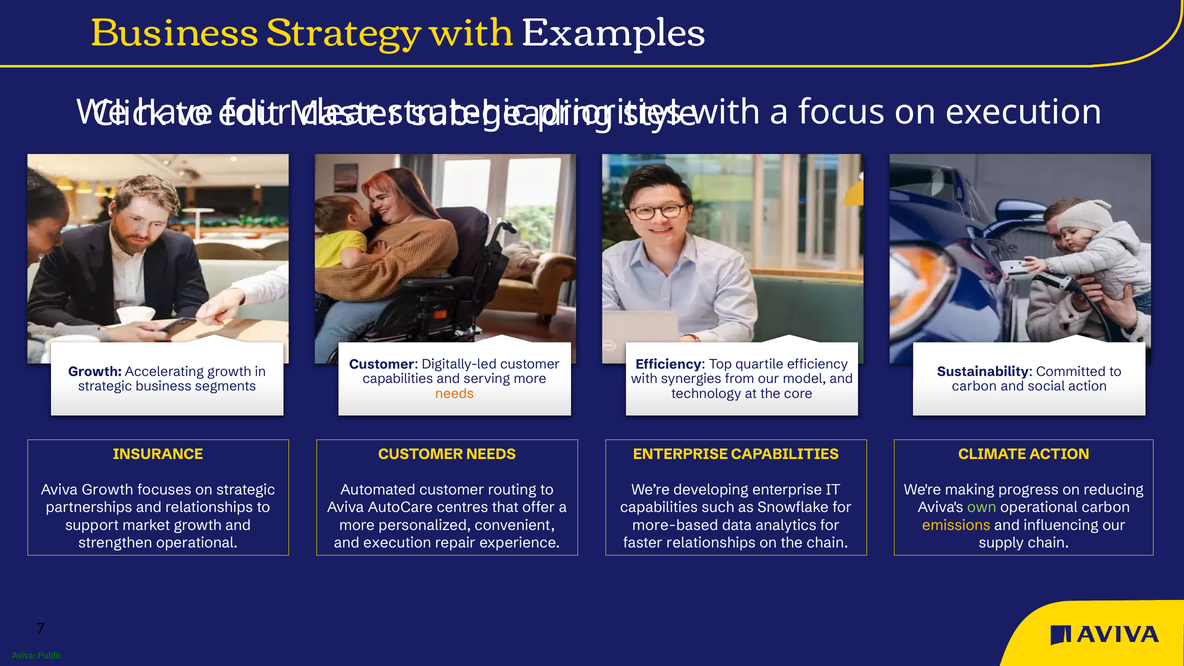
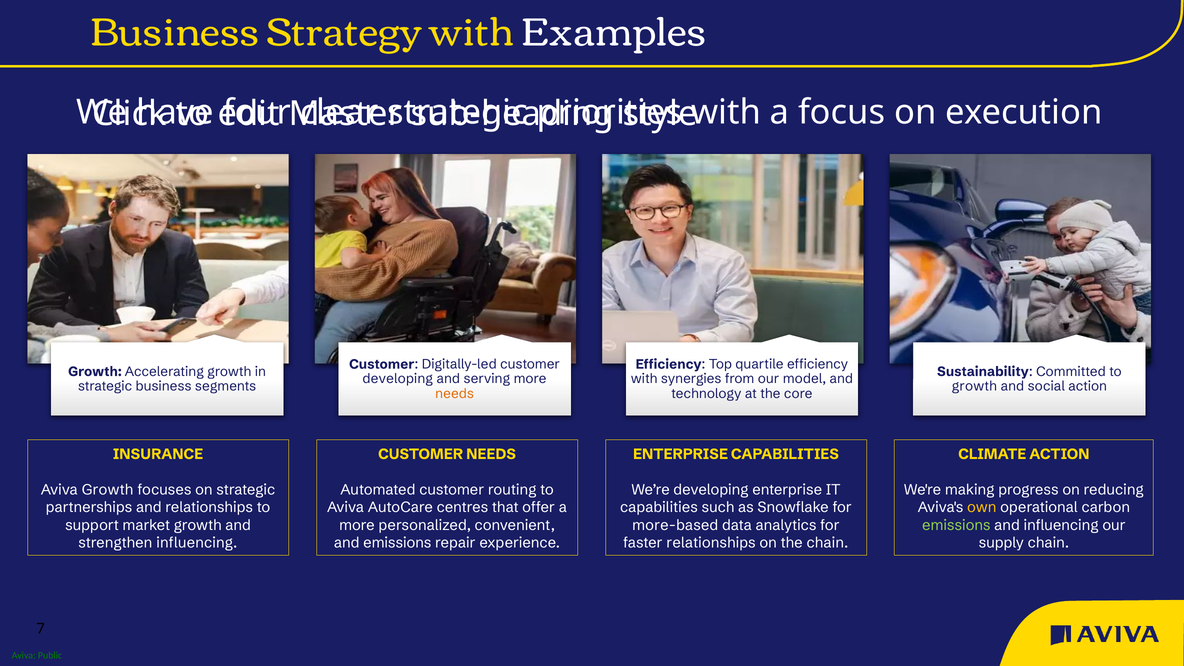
capabilities at (398, 379): capabilities -> developing
carbon at (974, 386): carbon -> growth
own colour: light green -> yellow
emissions at (956, 525) colour: yellow -> light green
strengthen operational: operational -> influencing
and execution: execution -> emissions
